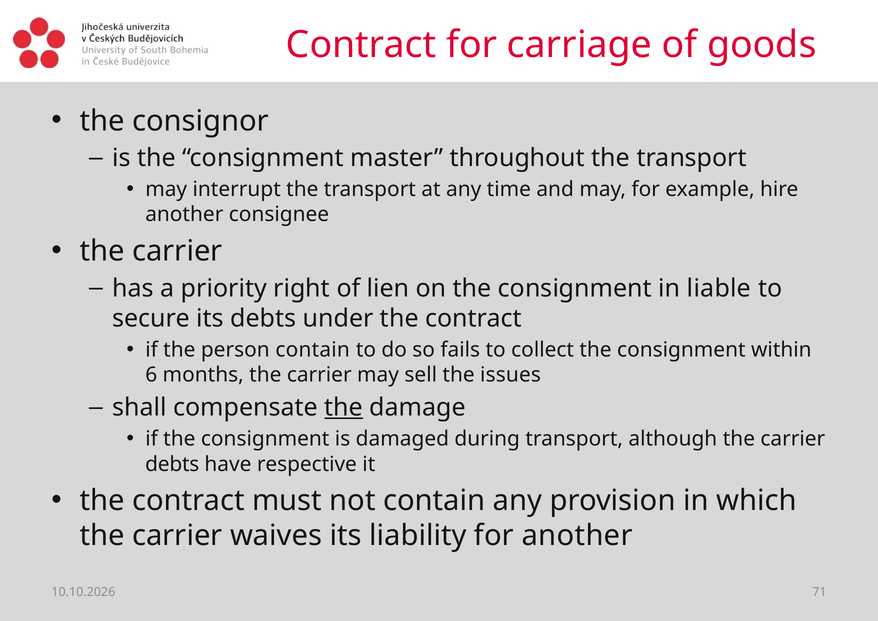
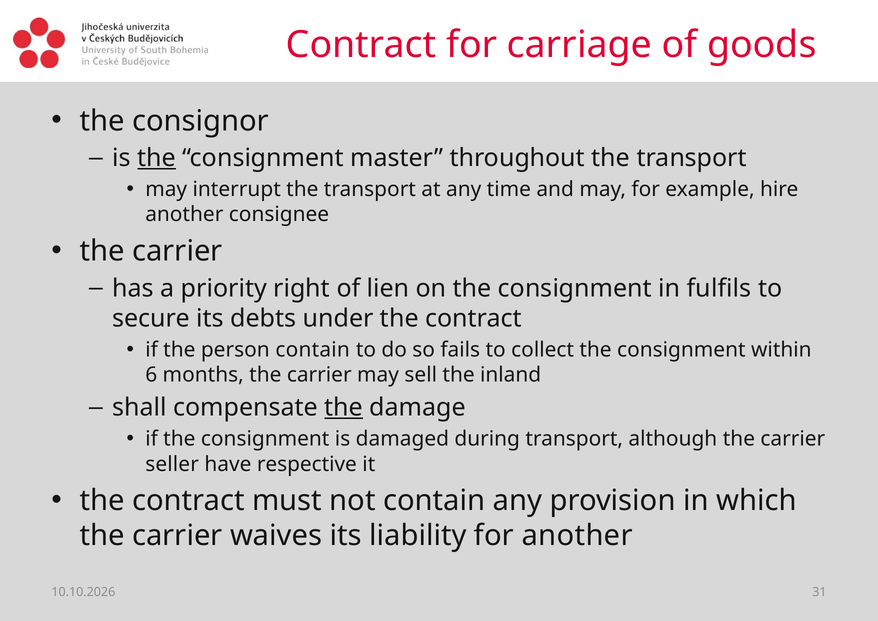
the at (157, 158) underline: none -> present
liable: liable -> fulfils
issues: issues -> inland
debts at (172, 464): debts -> seller
71: 71 -> 31
